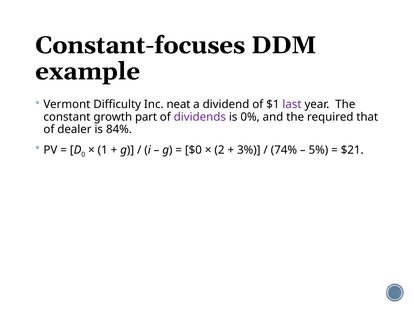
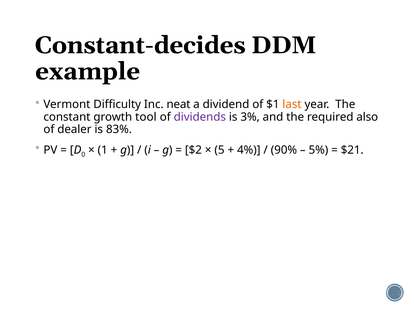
Constant-focuses: Constant-focuses -> Constant-decides
last colour: purple -> orange
part: part -> tool
0%: 0% -> 3%
that: that -> also
84%: 84% -> 83%
$0: $0 -> $2
2: 2 -> 5
3%: 3% -> 4%
74%: 74% -> 90%
